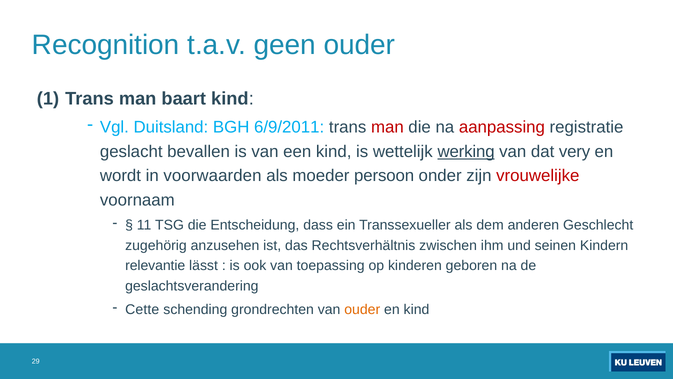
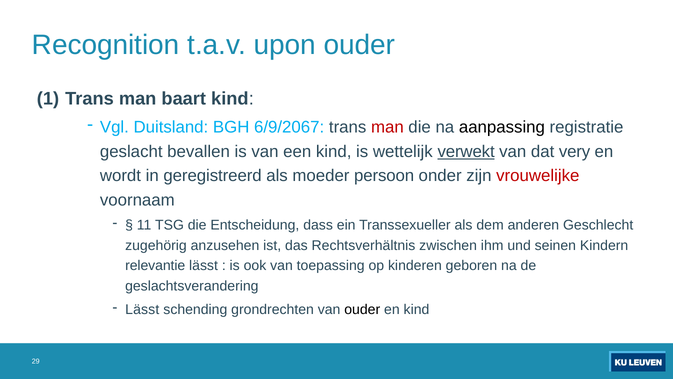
geen: geen -> upon
6/9/2011: 6/9/2011 -> 6/9/2067
aanpassing colour: red -> black
werking: werking -> verwekt
voorwaarden: voorwaarden -> geregistreerd
Cette at (142, 309): Cette -> Lässt
ouder at (362, 309) colour: orange -> black
